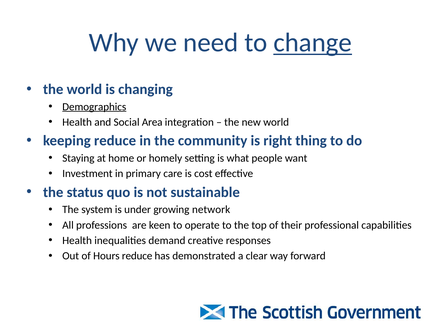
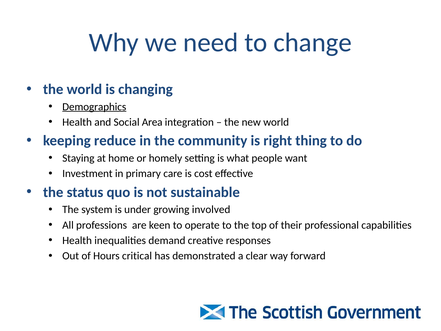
change underline: present -> none
network: network -> involved
Hours reduce: reduce -> critical
